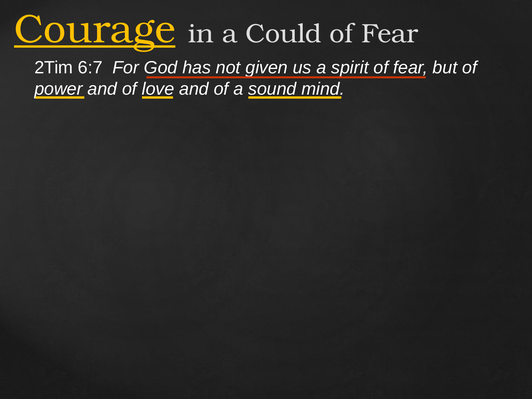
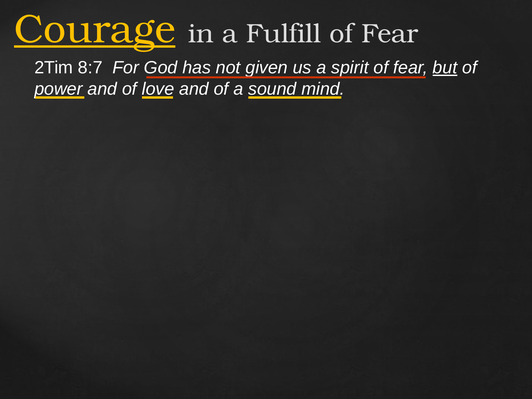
Could: Could -> Fulfill
6:7: 6:7 -> 8:7
but underline: none -> present
